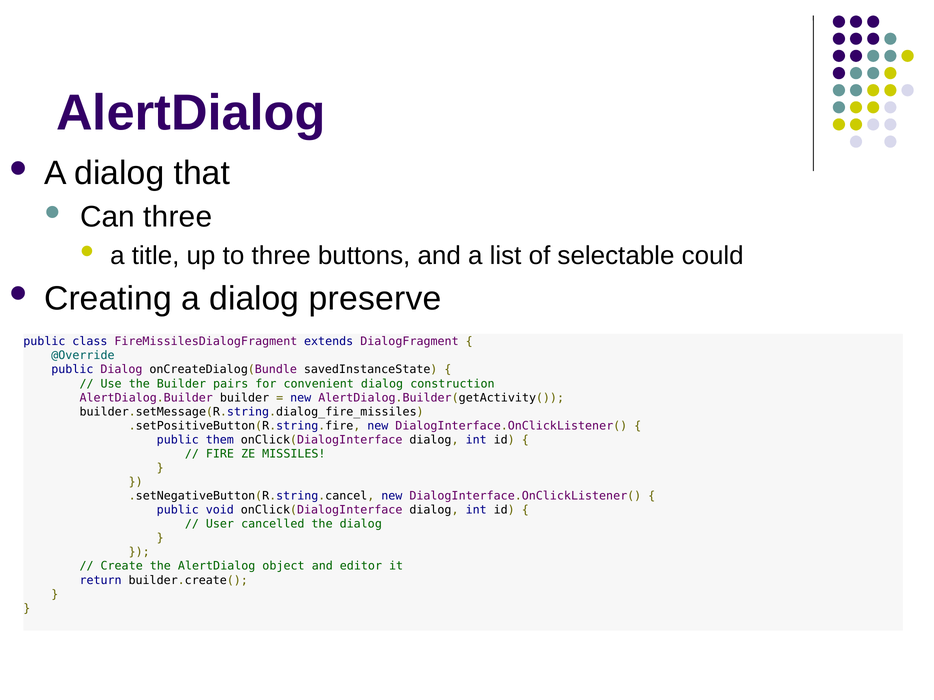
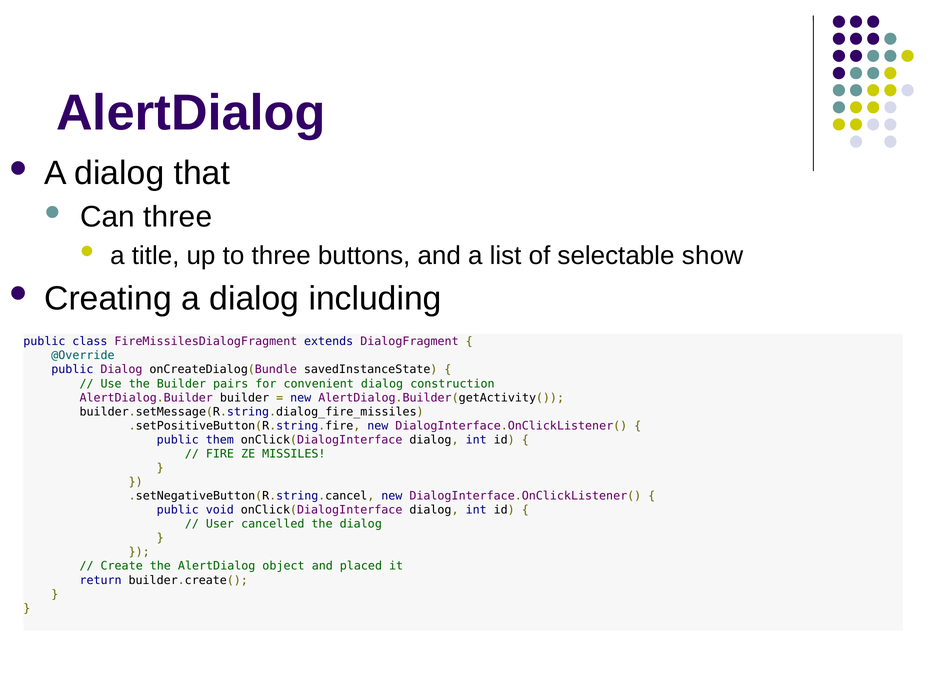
could: could -> show
preserve: preserve -> including
editor: editor -> placed
